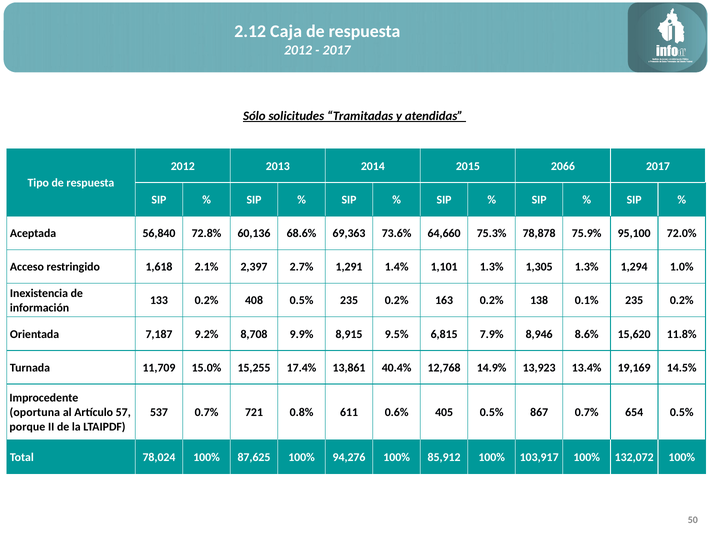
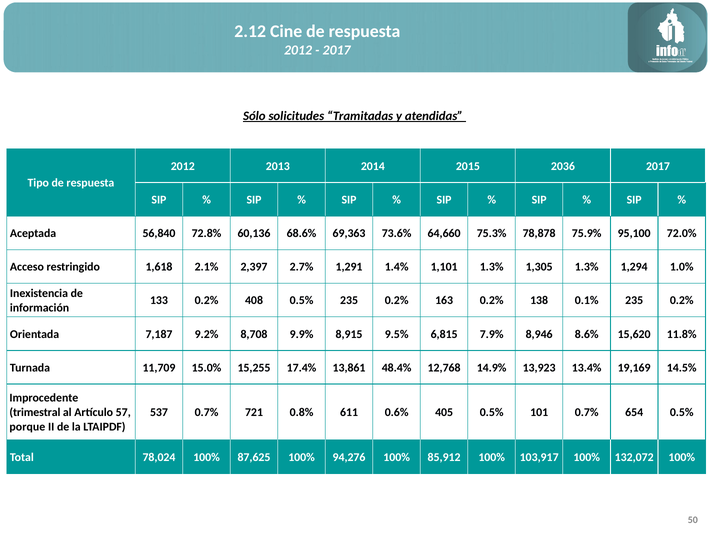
Caja: Caja -> Cine
2066: 2066 -> 2036
40.4%: 40.4% -> 48.4%
oportuna: oportuna -> trimestral
867: 867 -> 101
